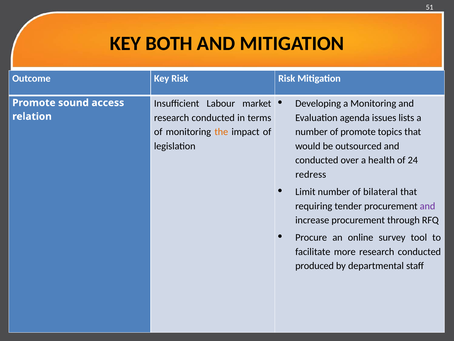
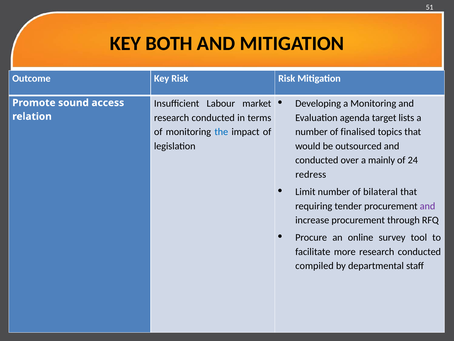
issues: issues -> target
the colour: orange -> blue
of promote: promote -> finalised
health: health -> mainly
produced: produced -> compiled
